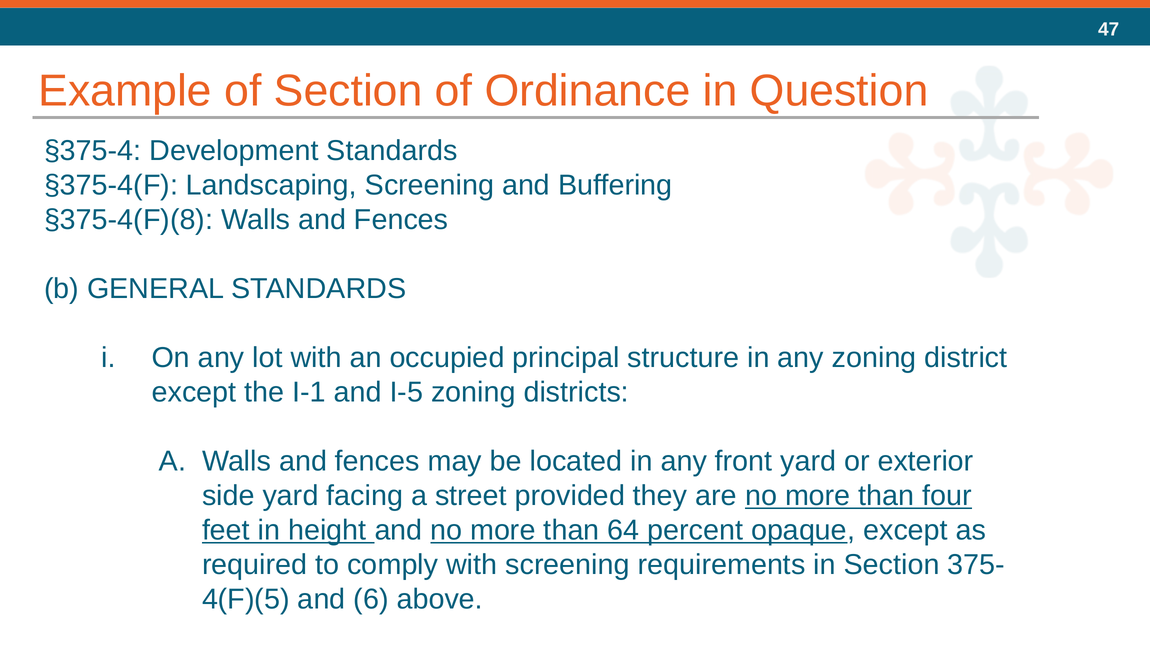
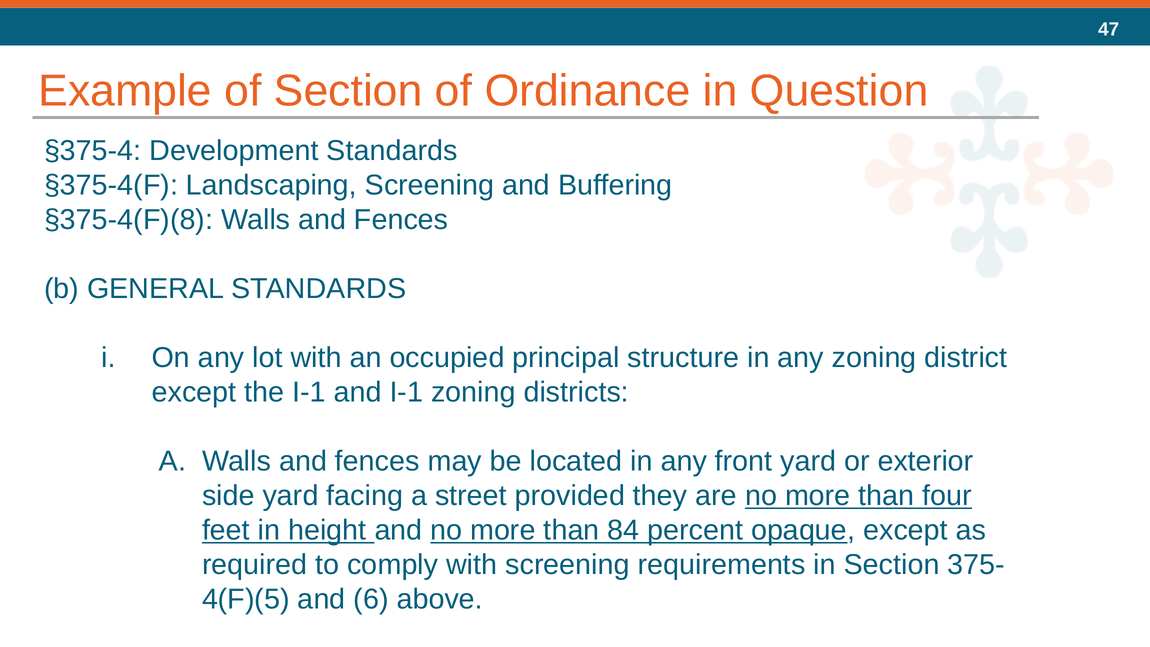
and I-5: I-5 -> I-1
64: 64 -> 84
